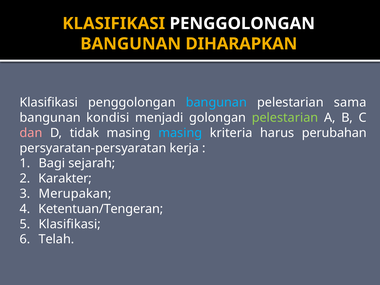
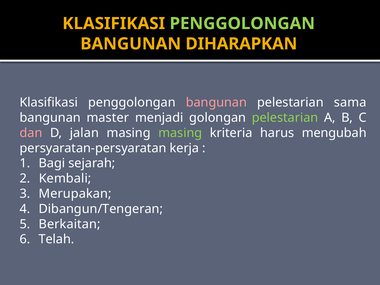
PENGGOLONGAN at (242, 24) colour: white -> light green
bangunan at (216, 102) colour: light blue -> pink
kondisi: kondisi -> master
tidak: tidak -> jalan
masing at (180, 133) colour: light blue -> light green
perubahan: perubahan -> mengubah
Karakter: Karakter -> Kembali
Ketentuan/Tengeran: Ketentuan/Tengeran -> Dibangun/Tengeran
Klasifikasi at (70, 224): Klasifikasi -> Berkaitan
